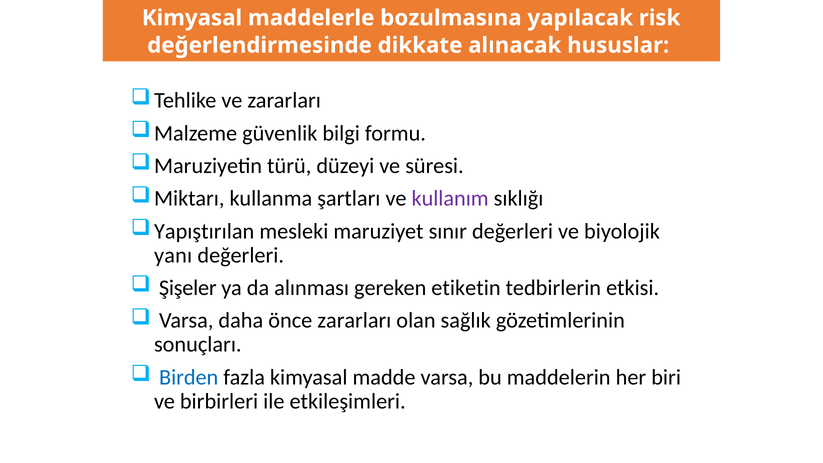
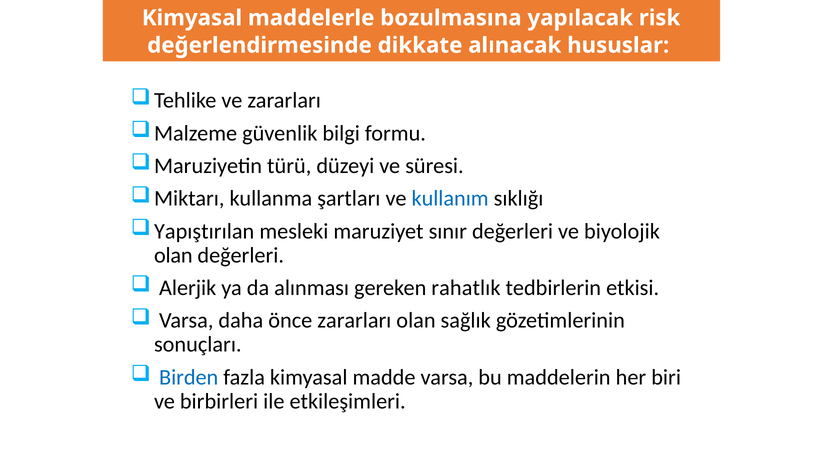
kullanım colour: purple -> blue
yanı at (173, 255): yanı -> olan
Şişeler: Şişeler -> Alerjik
etiketin: etiketin -> rahatlık
